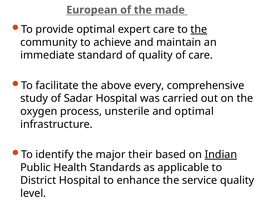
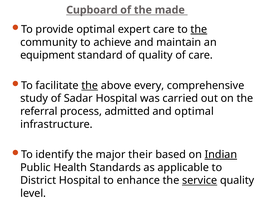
European: European -> Cupboard
immediate: immediate -> equipment
the at (90, 85) underline: none -> present
oxygen: oxygen -> referral
unsterile: unsterile -> admitted
service underline: none -> present
